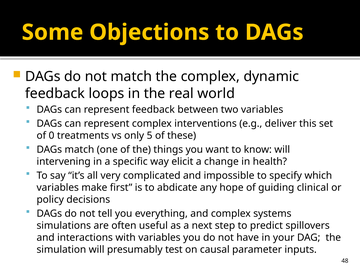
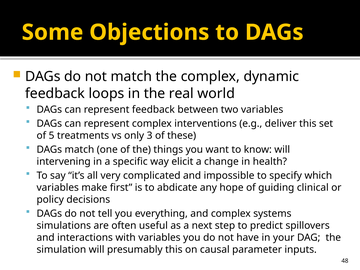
0: 0 -> 5
5: 5 -> 3
presumably test: test -> this
